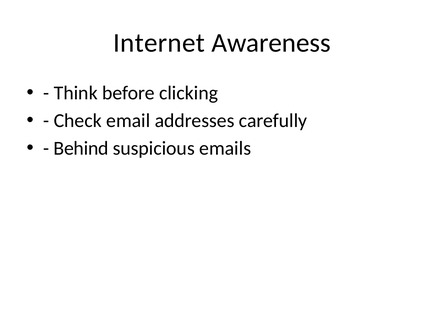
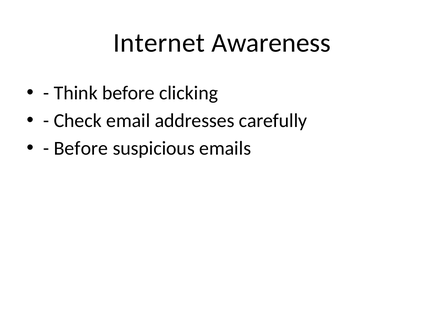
Behind at (81, 148): Behind -> Before
